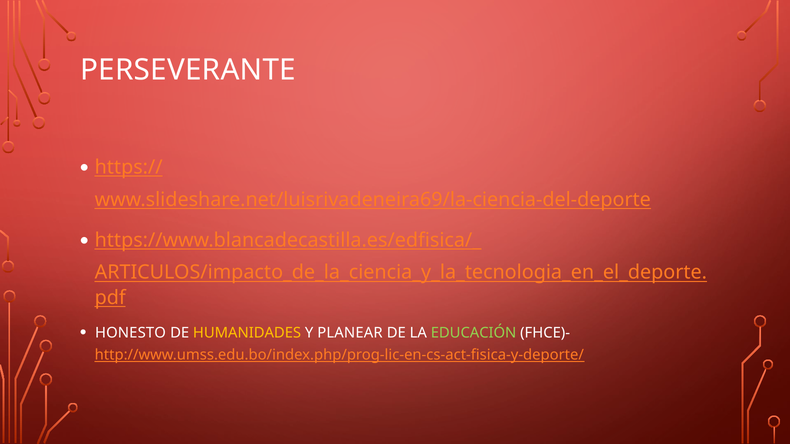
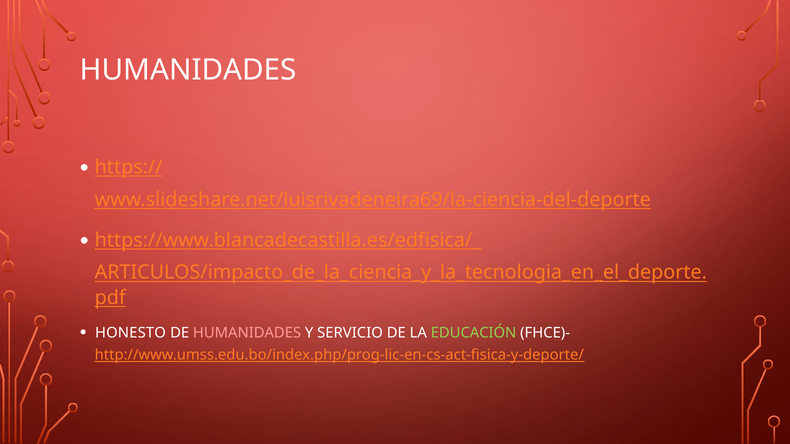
PERSEVERANTE at (188, 70): PERSEVERANTE -> HUMANIDADES
HUMANIDADES at (247, 333) colour: yellow -> pink
PLANEAR: PLANEAR -> SERVICIO
